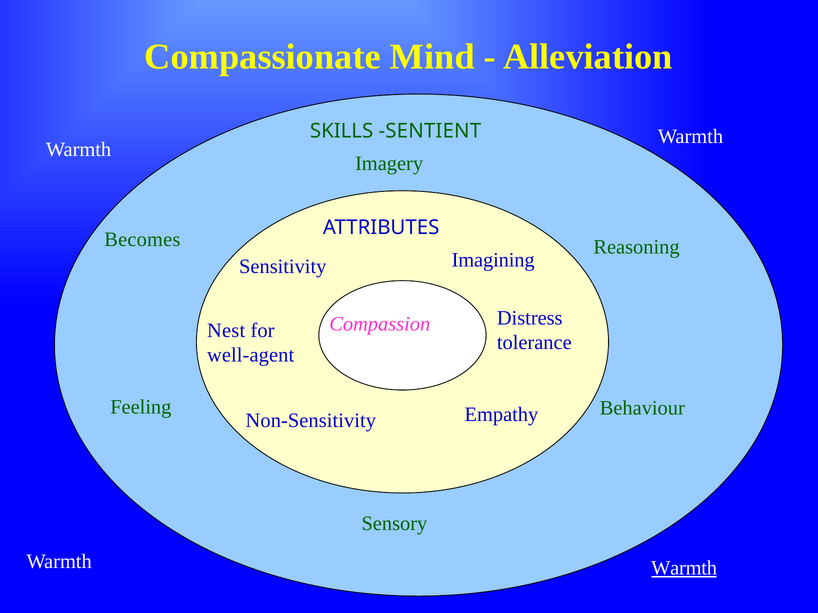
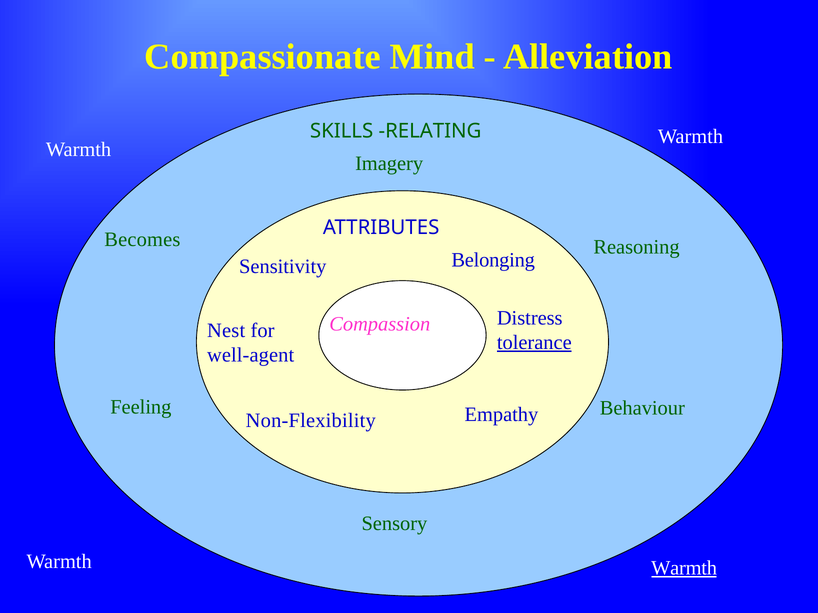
SENTIENT: SENTIENT -> RELATING
Imagining: Imagining -> Belonging
tolerance underline: none -> present
Non-Sensitivity: Non-Sensitivity -> Non-Flexibility
